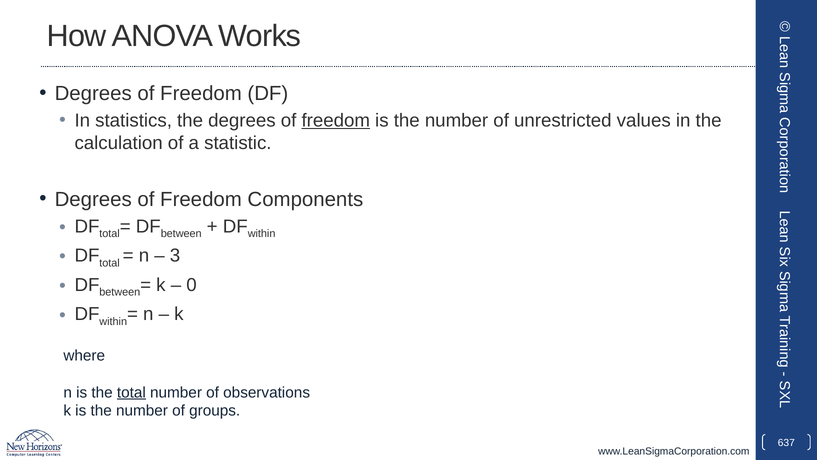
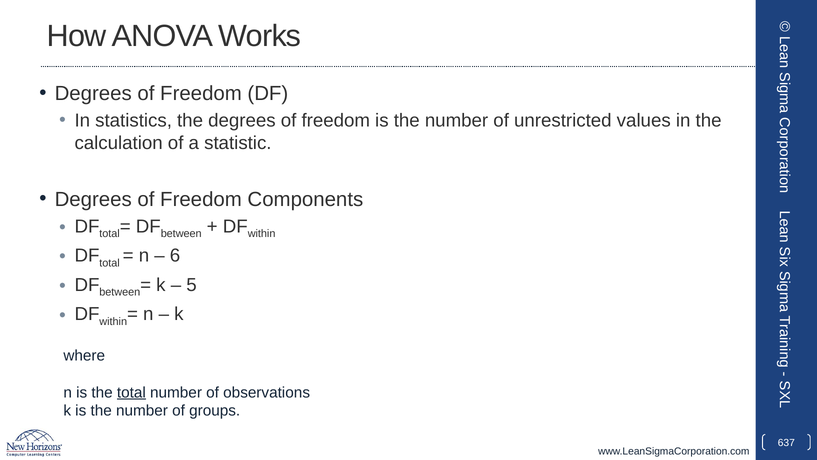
freedom at (336, 120) underline: present -> none
3: 3 -> 6
0: 0 -> 5
